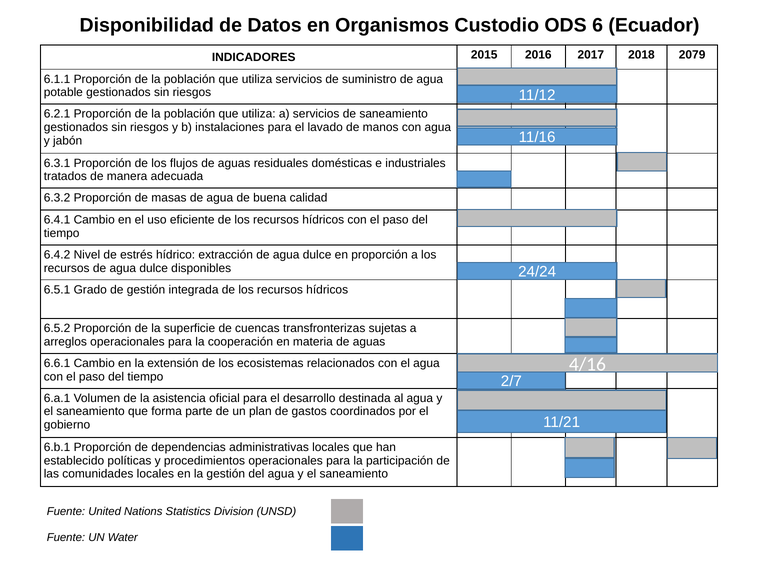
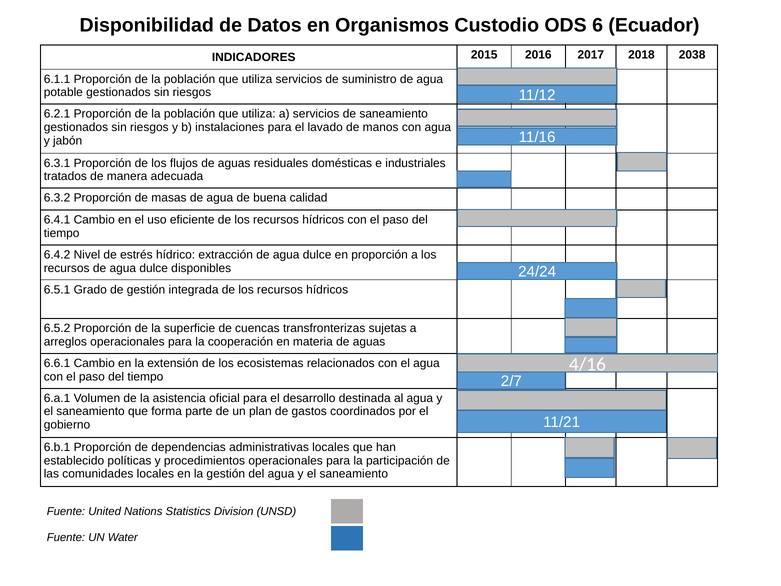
2079: 2079 -> 2038
